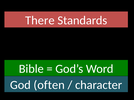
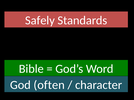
There: There -> Safely
